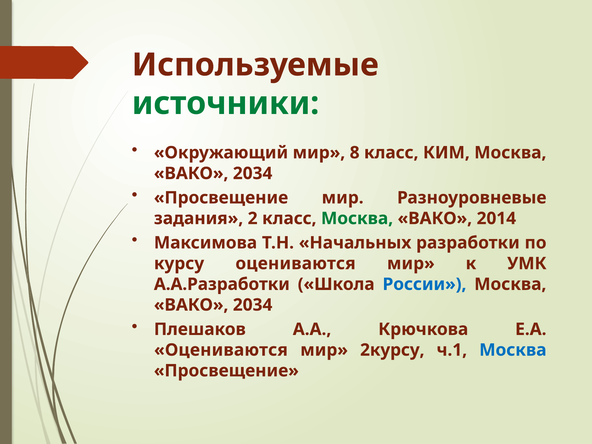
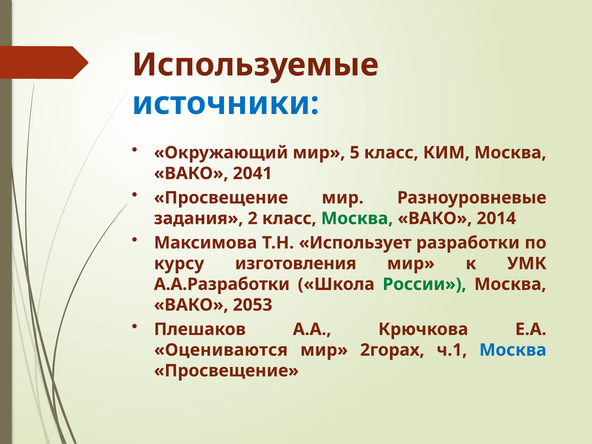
источники colour: green -> blue
8: 8 -> 5
2034 at (253, 173): 2034 -> 2041
Начальных: Начальных -> Использует
курсу оцениваются: оцениваются -> изготовления
России colour: blue -> green
2034 at (253, 305): 2034 -> 2053
2курсу: 2курсу -> 2горах
